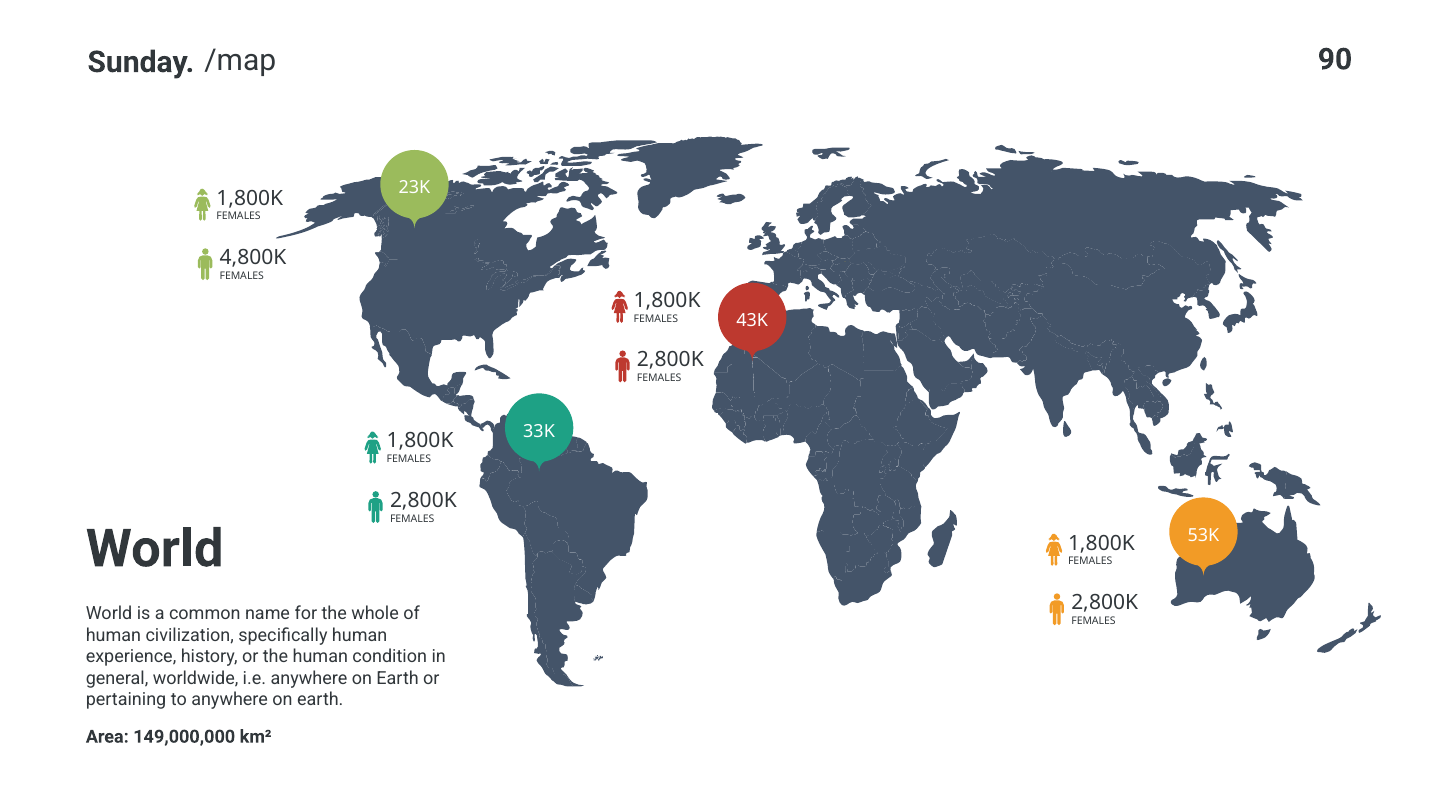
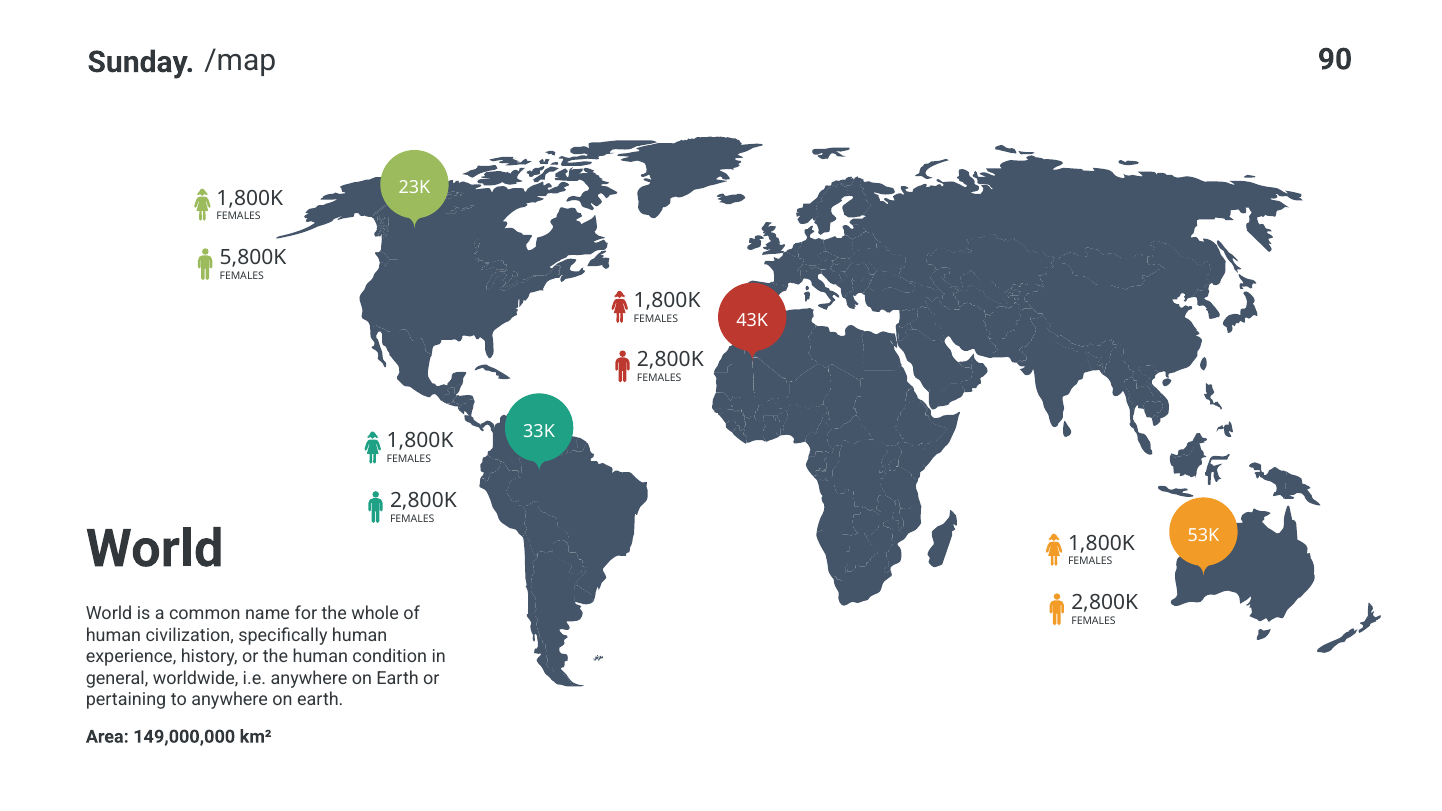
4,800K: 4,800K -> 5,800K
